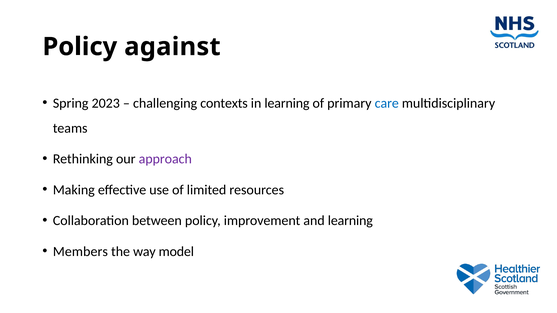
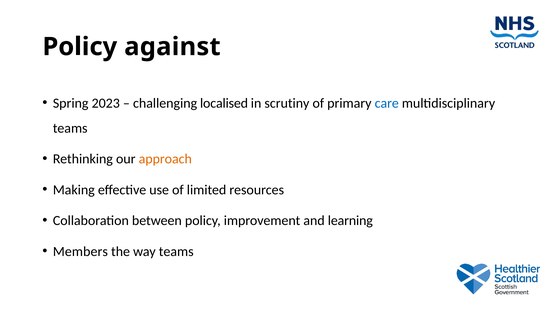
contexts: contexts -> localised
in learning: learning -> scrutiny
approach colour: purple -> orange
way model: model -> teams
